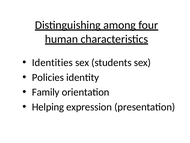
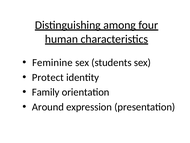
Identities: Identities -> Feminine
Policies: Policies -> Protect
Helping: Helping -> Around
